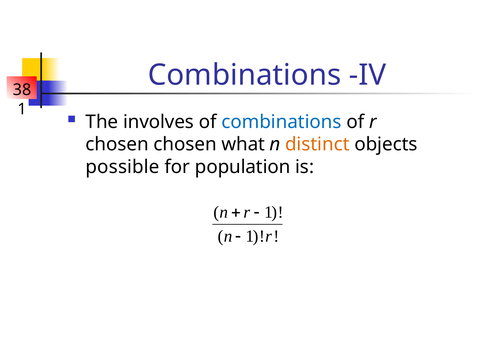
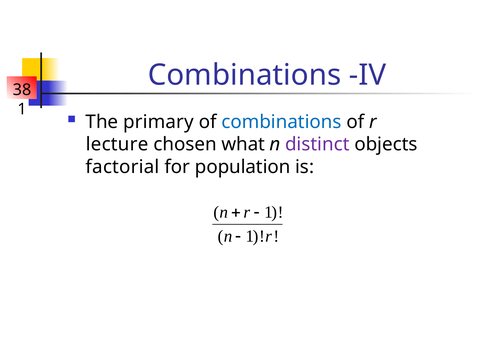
involves: involves -> primary
chosen at (117, 144): chosen -> lecture
distinct colour: orange -> purple
possible: possible -> factorial
